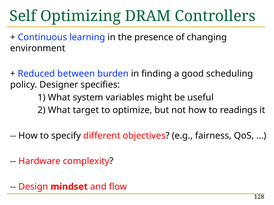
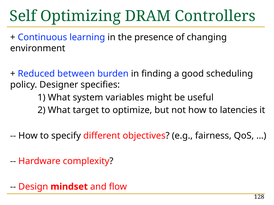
readings: readings -> latencies
